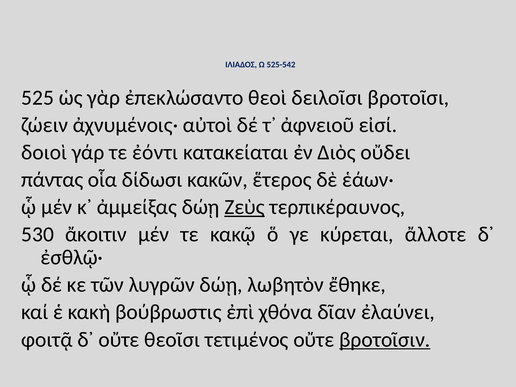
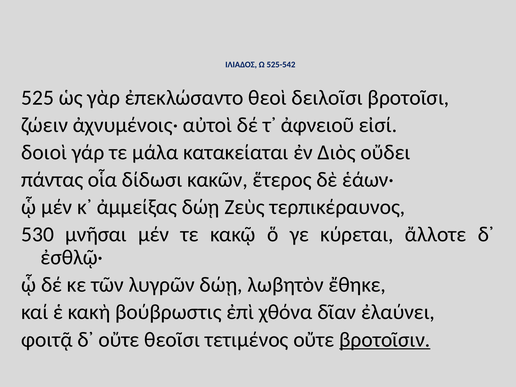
ἐόντι: ἐόντι -> μάλα
Ζεὺς underline: present -> none
ἄκοιτιν: ἄκοιτιν -> μνῆσαι
